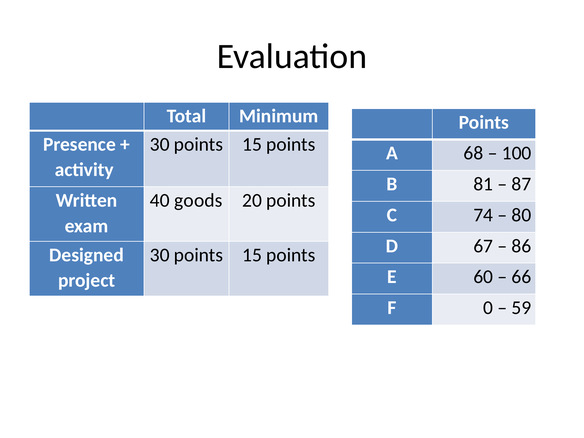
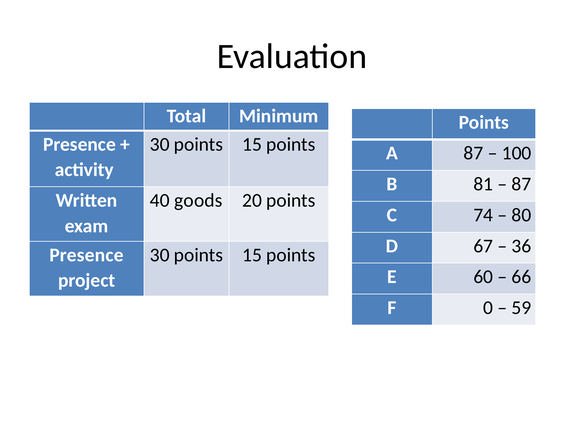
A 68: 68 -> 87
86: 86 -> 36
Designed at (87, 255): Designed -> Presence
